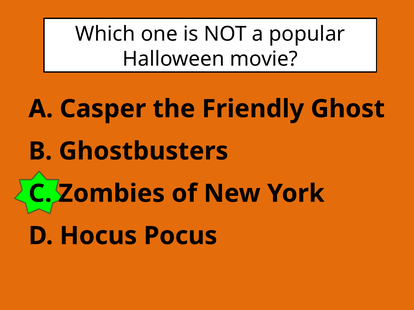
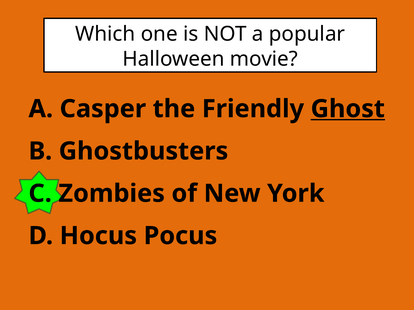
Ghost underline: none -> present
